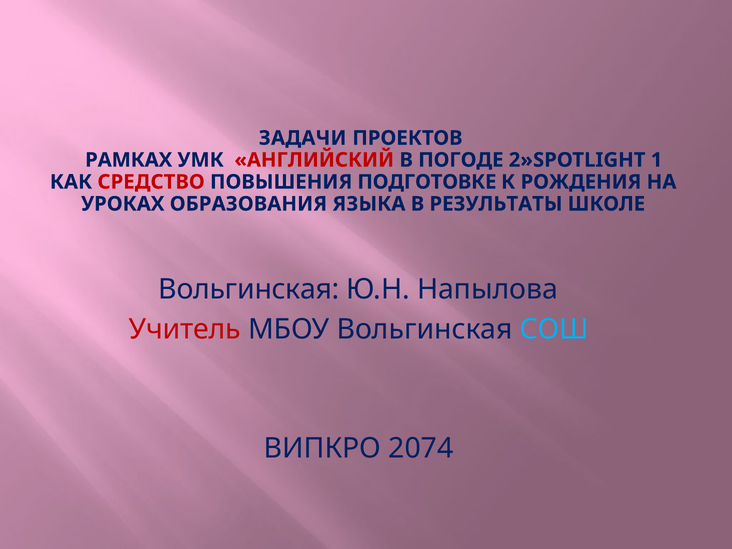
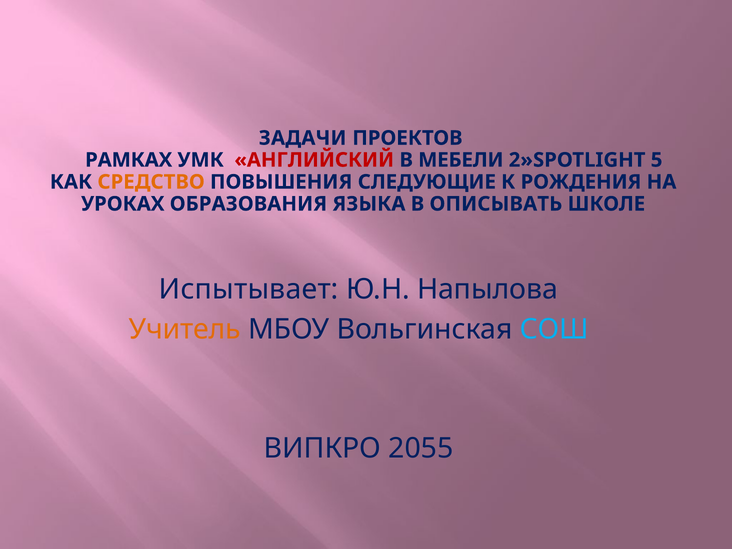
ПОГОДЕ: ПОГОДЕ -> МЕБЕЛИ
1: 1 -> 5
СРЕДСТВО colour: red -> orange
ПОДГОТОВКЕ: ПОДГОТОВКЕ -> СЛЕДУЮЩИЕ
РЕЗУЛЬТАТЫ: РЕЗУЛЬТАТЫ -> ОПИСЫВАТЬ
Вольгинская at (249, 289): Вольгинская -> Испытывает
Учитель colour: red -> orange
2074: 2074 -> 2055
